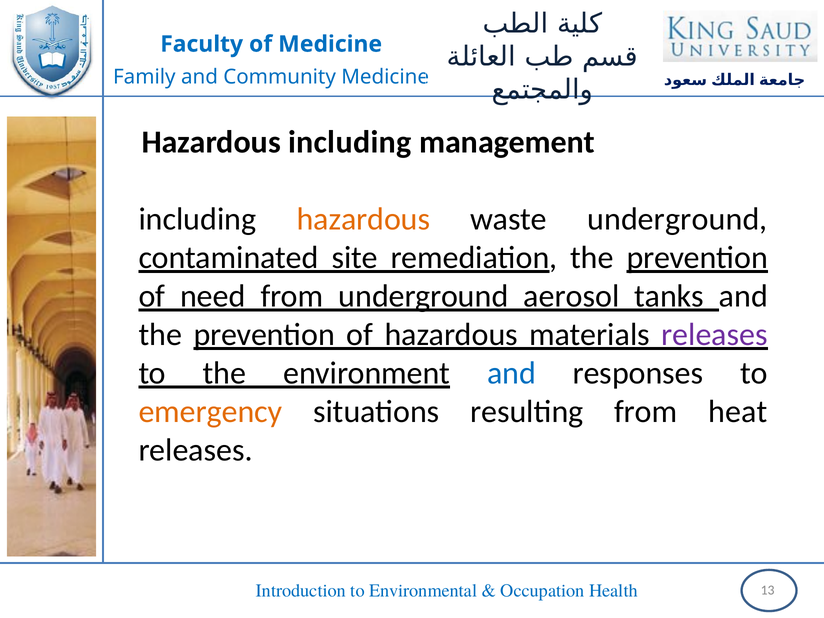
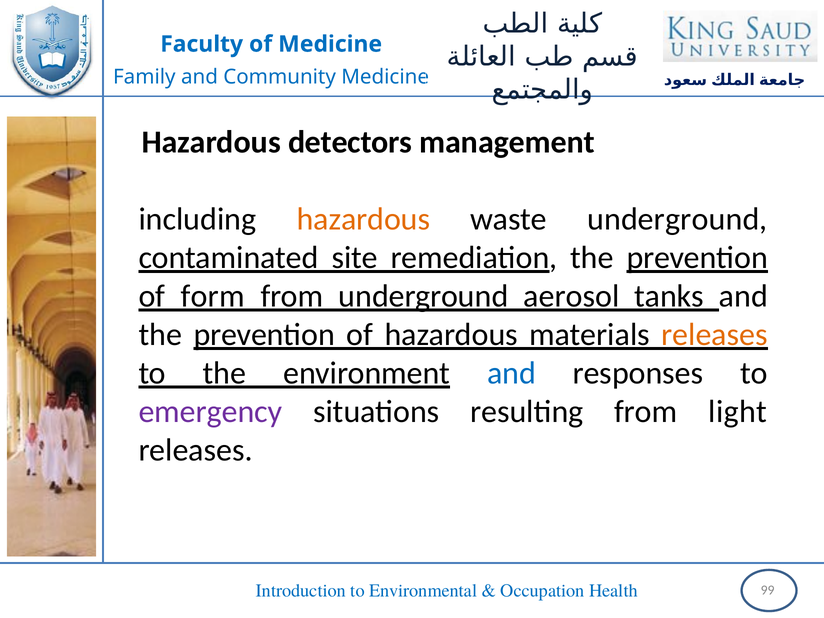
Hazardous including: including -> detectors
need: need -> form
releases at (715, 335) colour: purple -> orange
emergency colour: orange -> purple
heat: heat -> light
13: 13 -> 99
